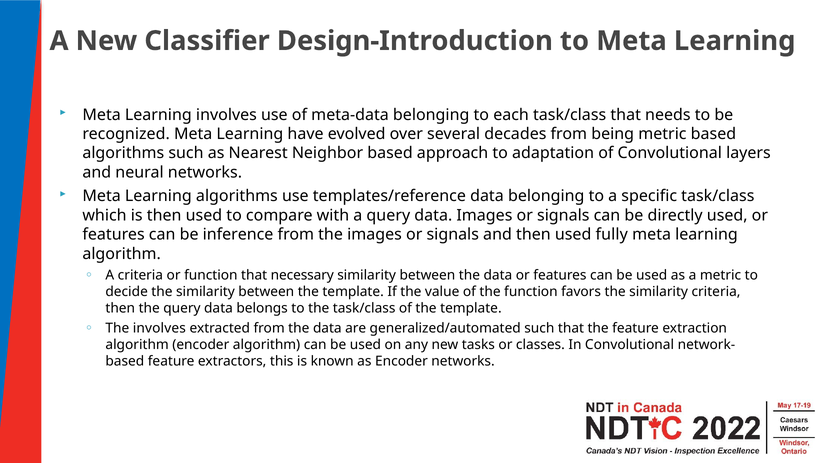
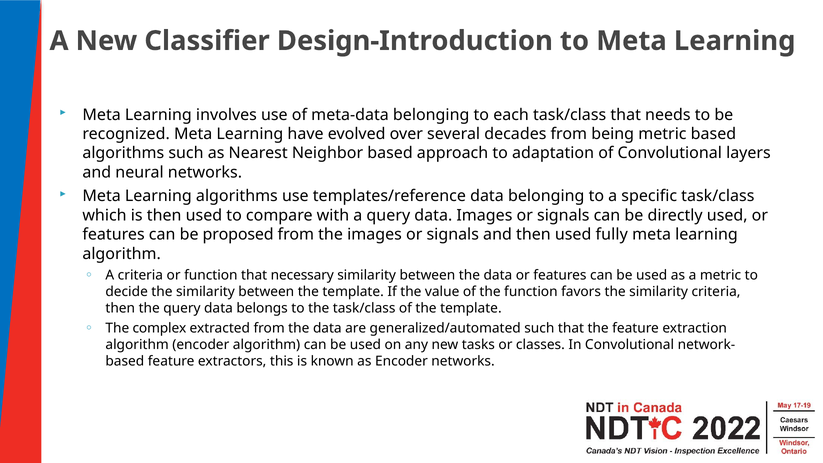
inference: inference -> proposed
The involves: involves -> complex
